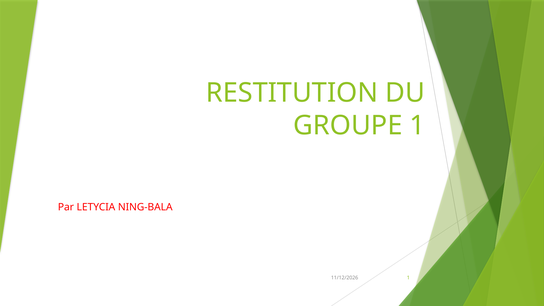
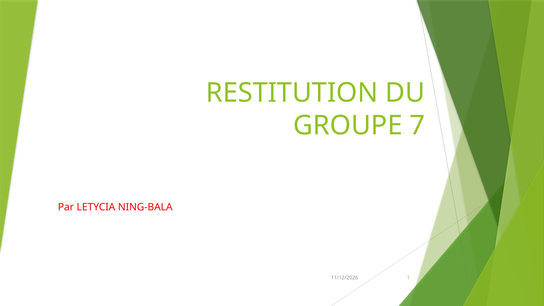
GROUPE 1: 1 -> 7
